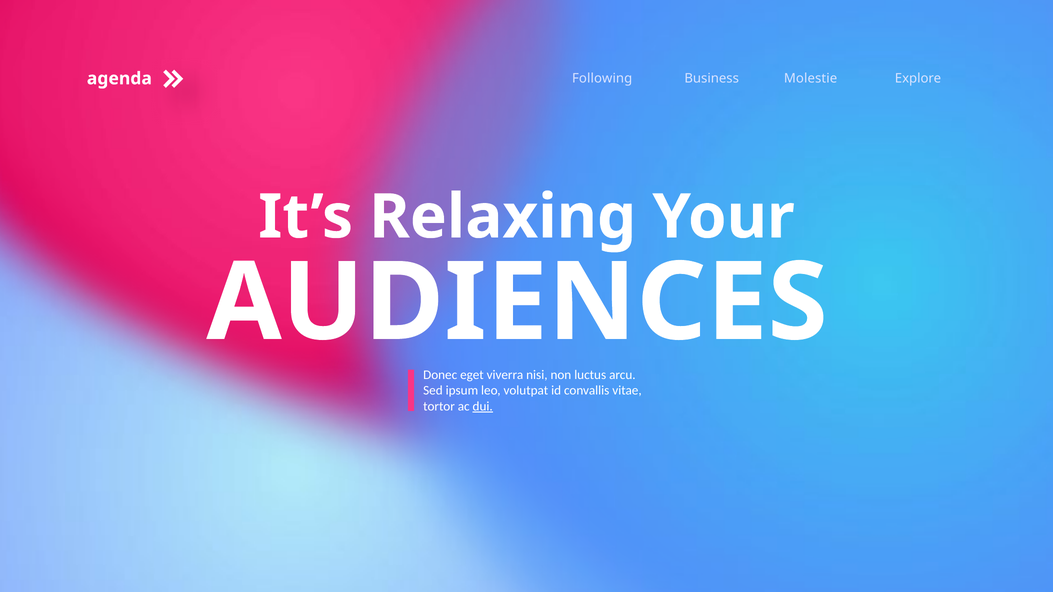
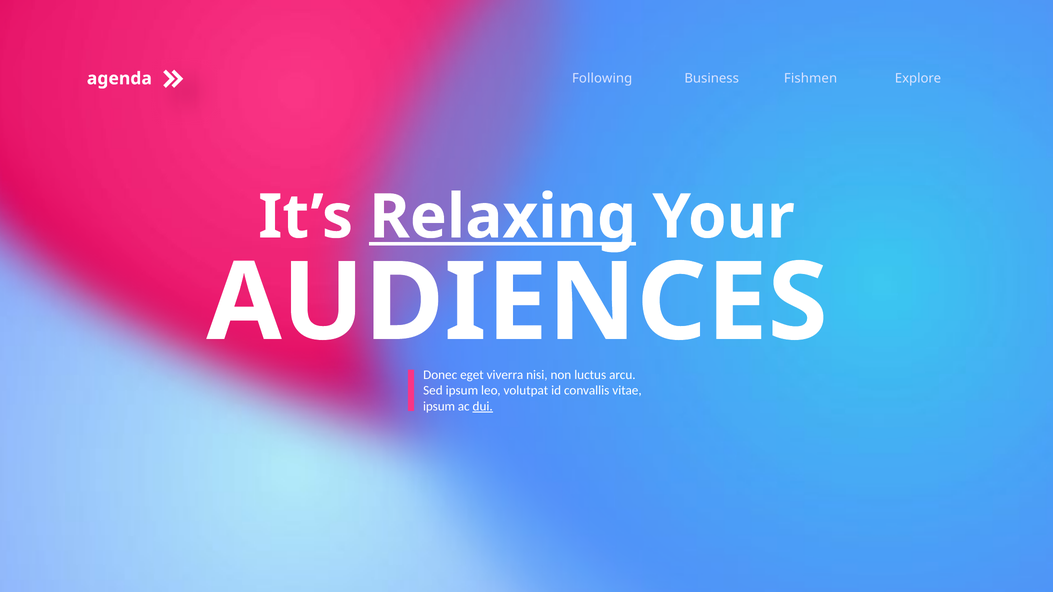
Molestie: Molestie -> Fishmen
Relaxing underline: none -> present
tortor at (439, 407): tortor -> ipsum
